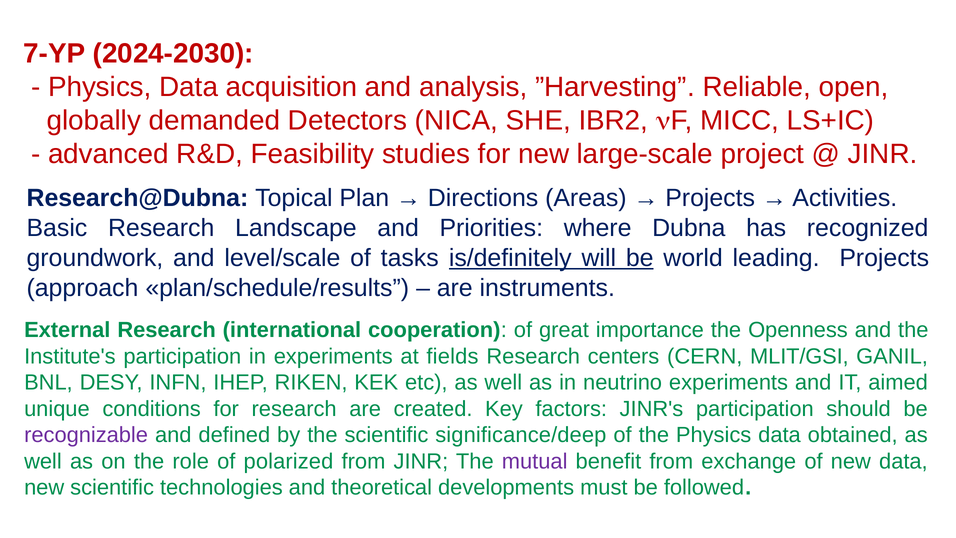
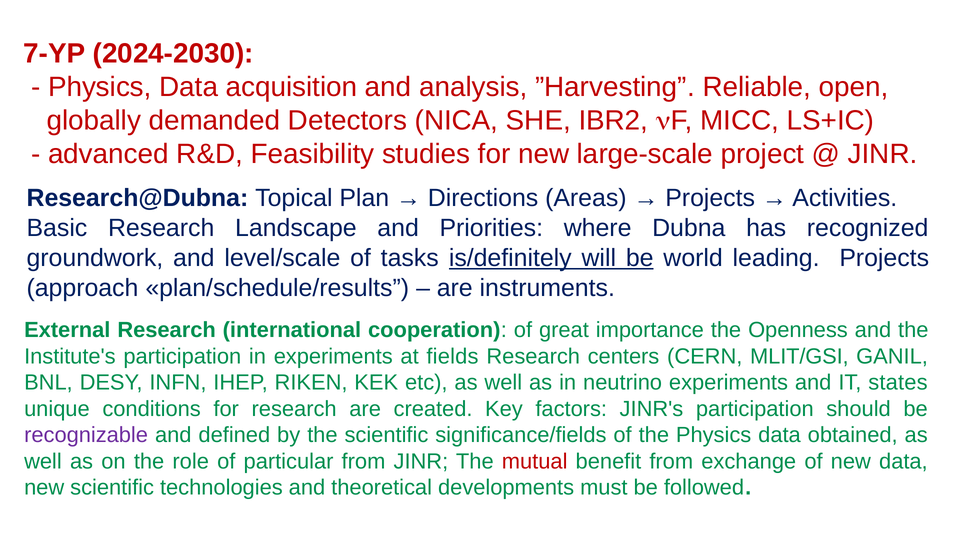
aimed: aimed -> states
significance/deep: significance/deep -> significance/fields
polarized: polarized -> particular
mutual colour: purple -> red
